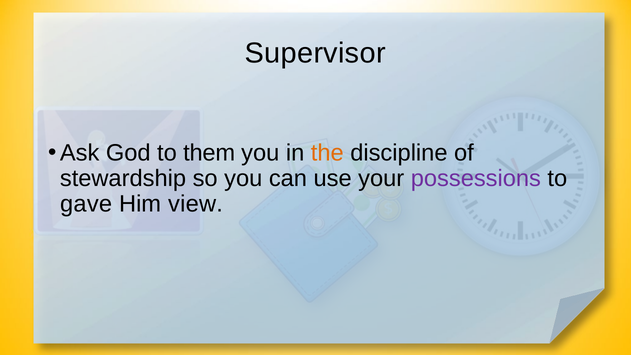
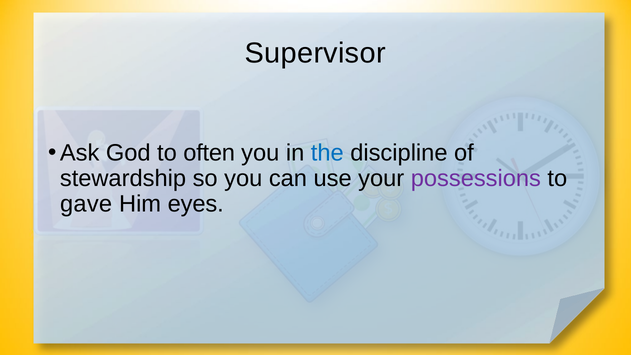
them: them -> often
the colour: orange -> blue
view: view -> eyes
